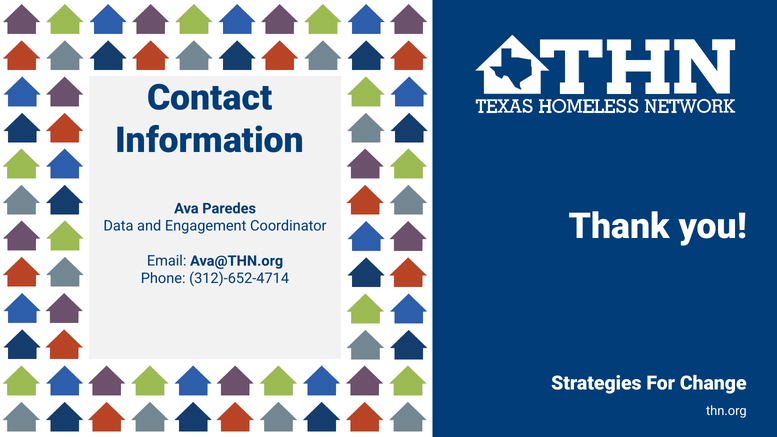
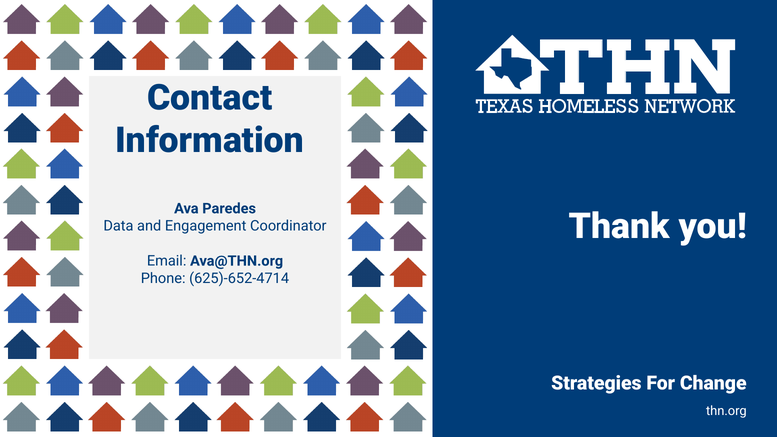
312)-652-4714: 312)-652-4714 -> 625)-652-4714
